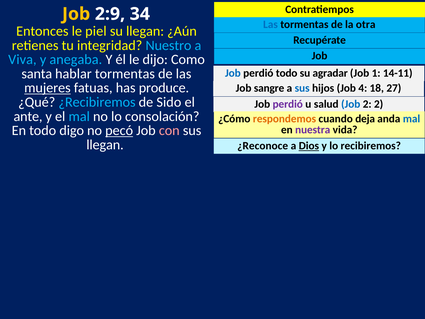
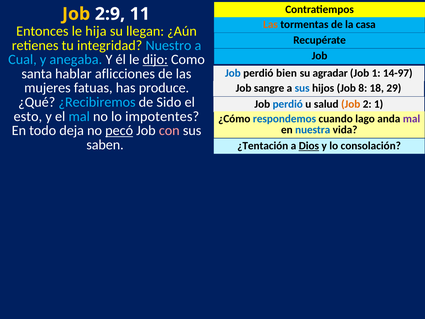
34: 34 -> 11
Las at (270, 25) colour: blue -> orange
otra: otra -> casa
piel: piel -> hija
Viva: Viva -> Cual
dijo underline: none -> present
hablar tormentas: tormentas -> aflicciones
perdió todo: todo -> bien
14-11: 14-11 -> 14-97
mujeres underline: present -> none
4: 4 -> 8
27: 27 -> 29
perdió at (288, 104) colour: purple -> blue
Job at (351, 104) colour: blue -> orange
2 2: 2 -> 1
ante: ante -> esto
consolación: consolación -> impotentes
respondemos colour: orange -> blue
deja: deja -> lago
mal at (412, 119) colour: blue -> purple
digo: digo -> deja
nuestra colour: purple -> blue
llegan at (105, 145): llegan -> saben
¿Reconoce: ¿Reconoce -> ¿Tentación
recibiremos: recibiremos -> consolación
